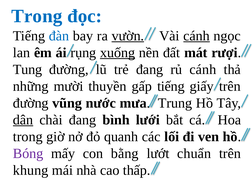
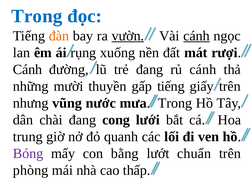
đàn colour: blue -> orange
xuống underline: present -> none
Tung at (28, 69): Tung -> Cánh
đường at (31, 103): đường -> nhưng
Trung at (175, 103): Trung -> Trong
dân underline: present -> none
bình: bình -> cong
trong at (28, 137): trong -> trung
khung: khung -> phòng
